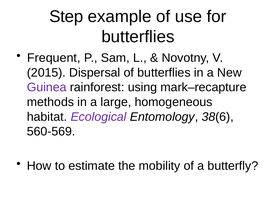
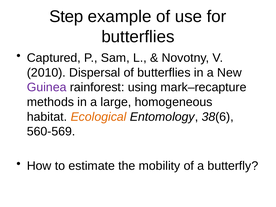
Frequent: Frequent -> Captured
2015: 2015 -> 2010
Ecological colour: purple -> orange
